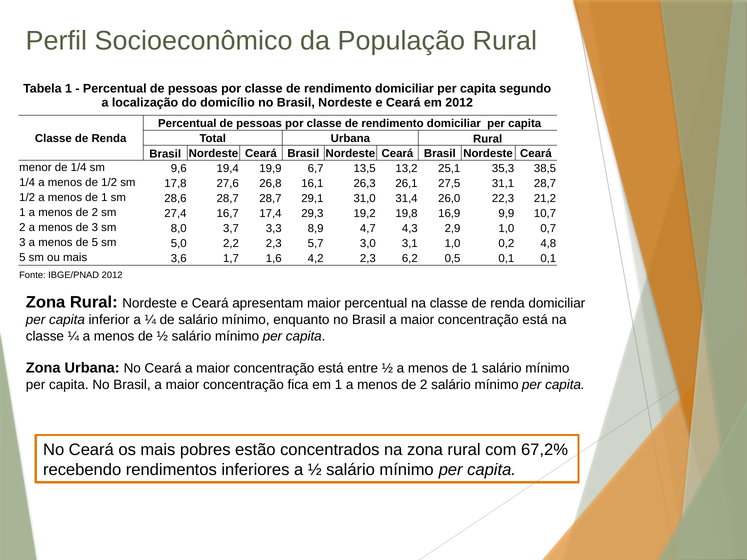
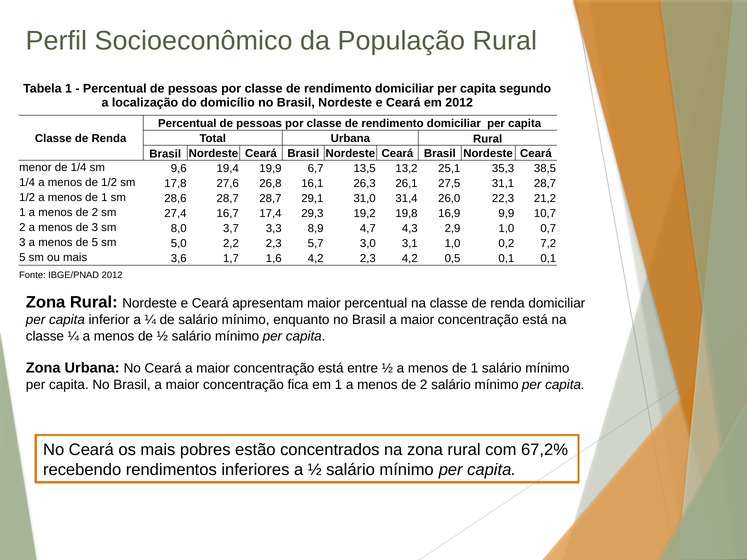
4,8: 4,8 -> 7,2
2,3 6,2: 6,2 -> 4,2
